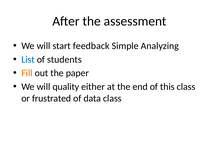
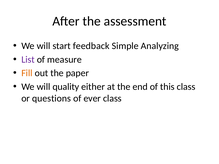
List colour: blue -> purple
students: students -> measure
frustrated: frustrated -> questions
data: data -> ever
